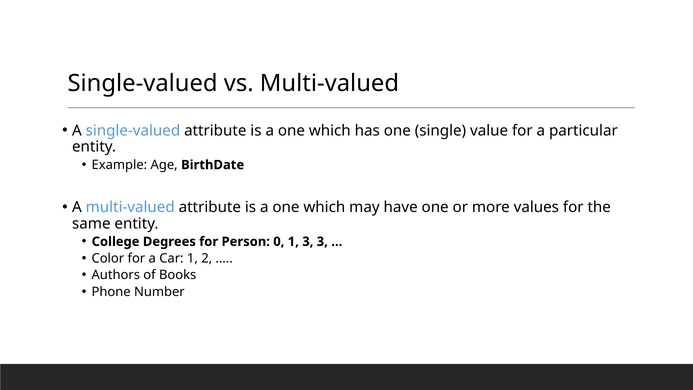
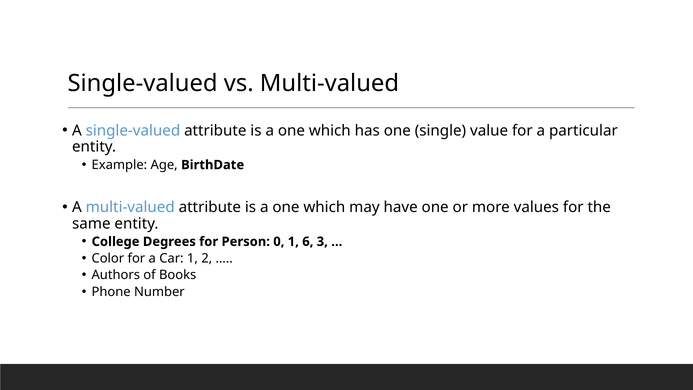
1 3: 3 -> 6
